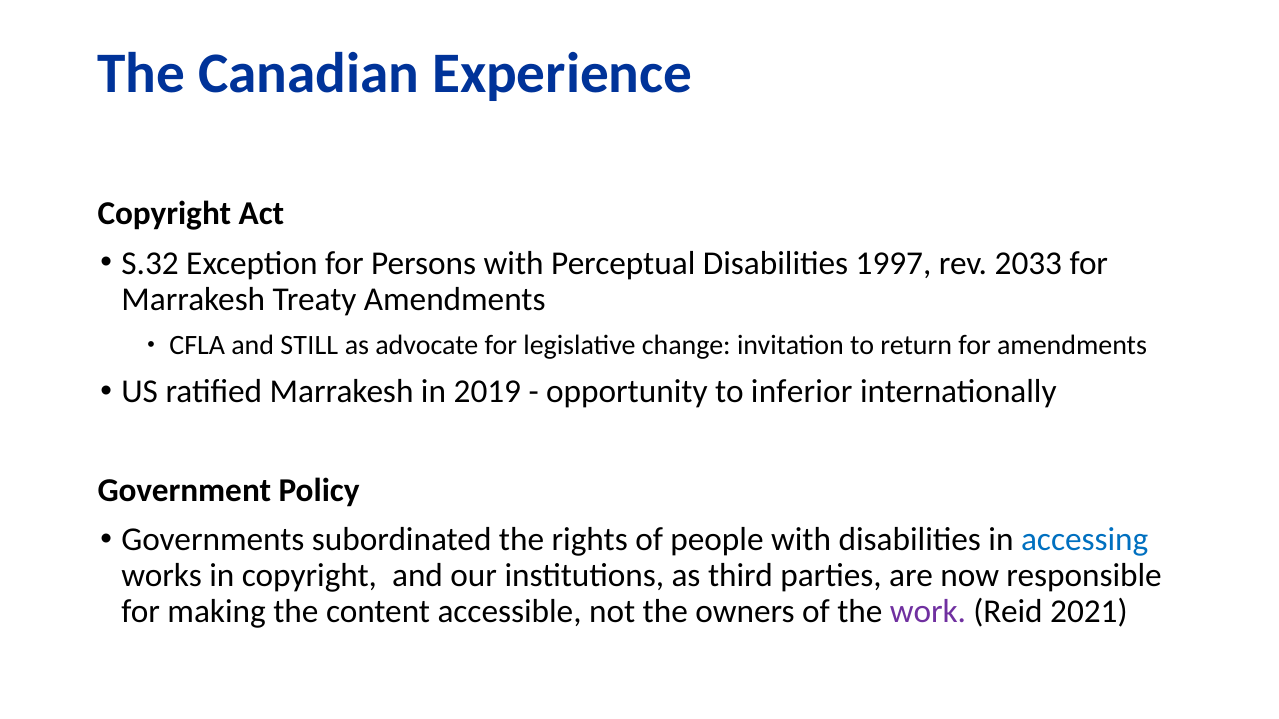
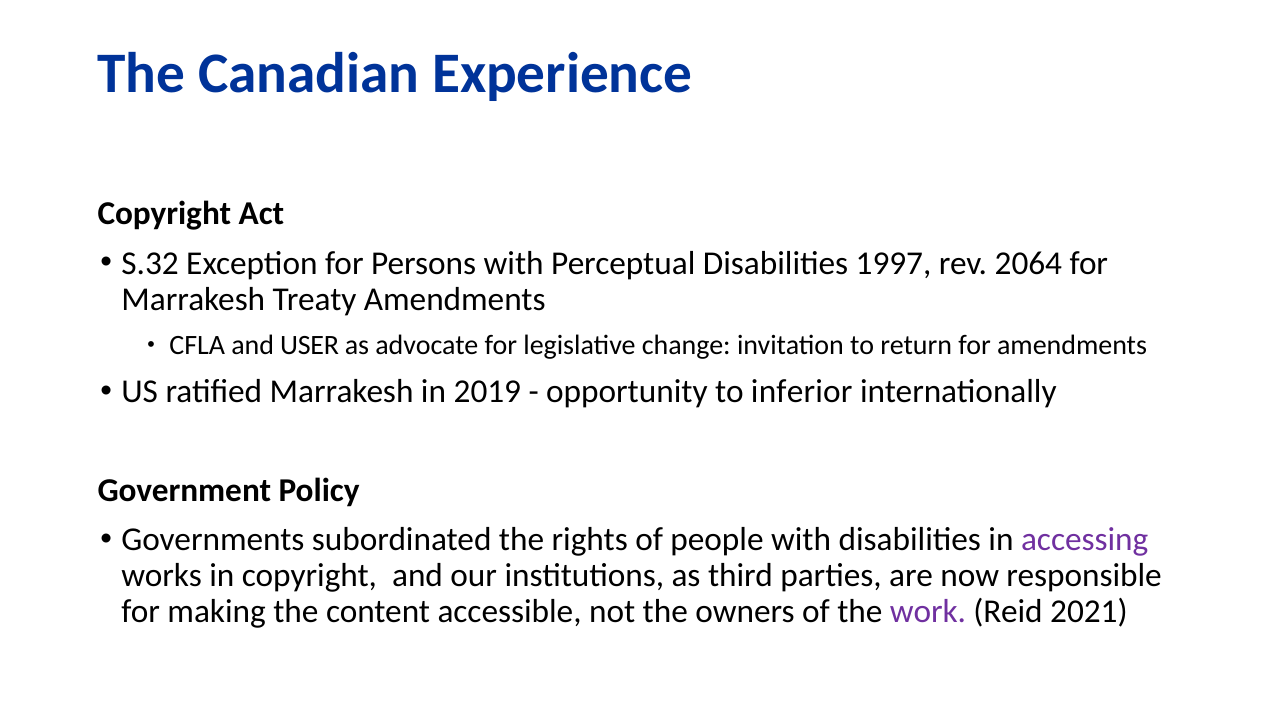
2033: 2033 -> 2064
STILL: STILL -> USER
accessing colour: blue -> purple
